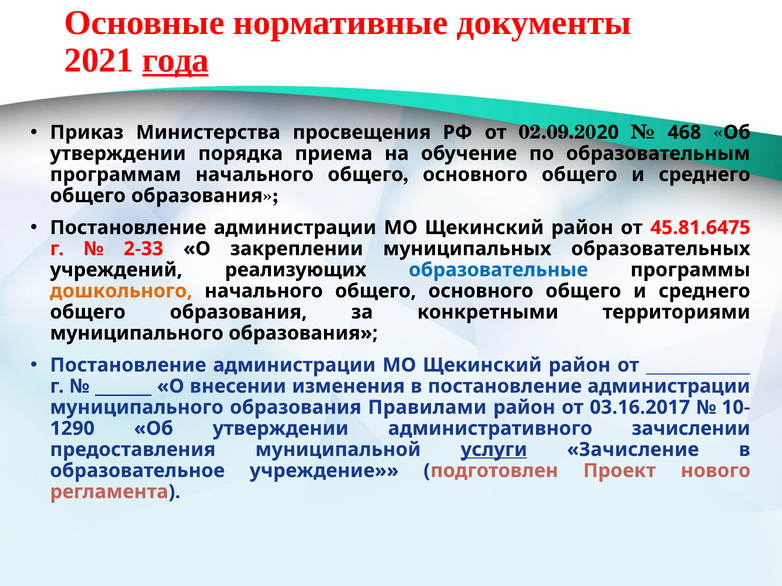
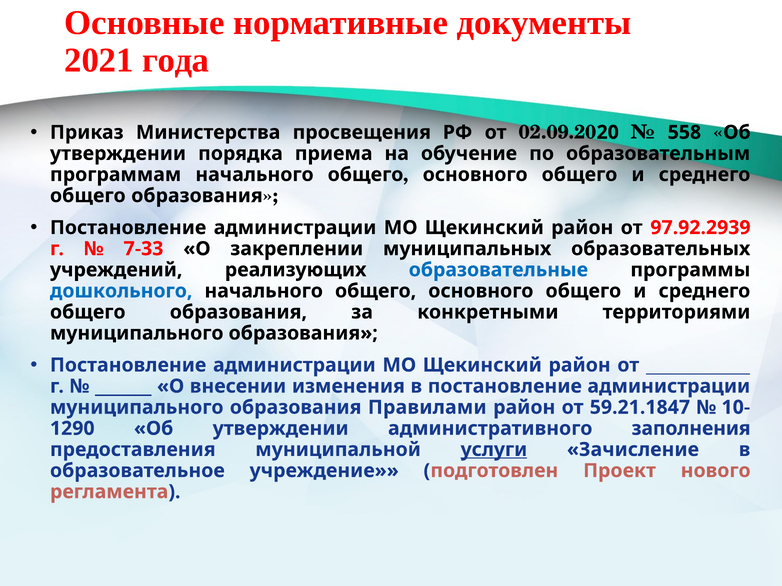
года underline: present -> none
468: 468 -> 558
45.81.6475: 45.81.6475 -> 97.92.2939
2-33: 2-33 -> 7-33
дошкольного colour: orange -> blue
03.16.2017: 03.16.2017 -> 59.21.1847
зачислении: зачислении -> заполнения
